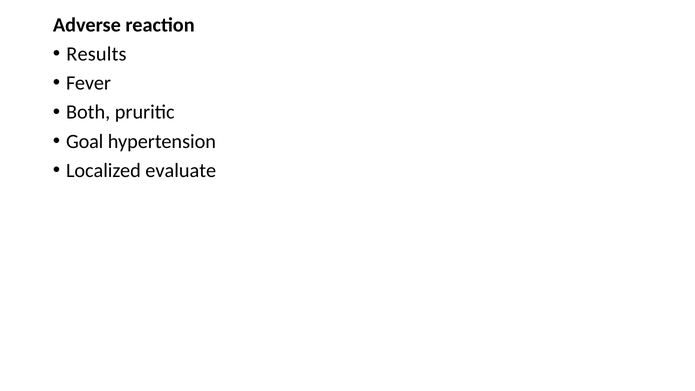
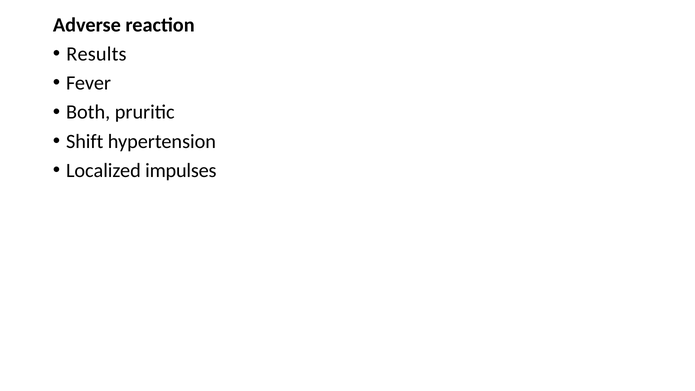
Goal: Goal -> Shift
evaluate: evaluate -> impulses
